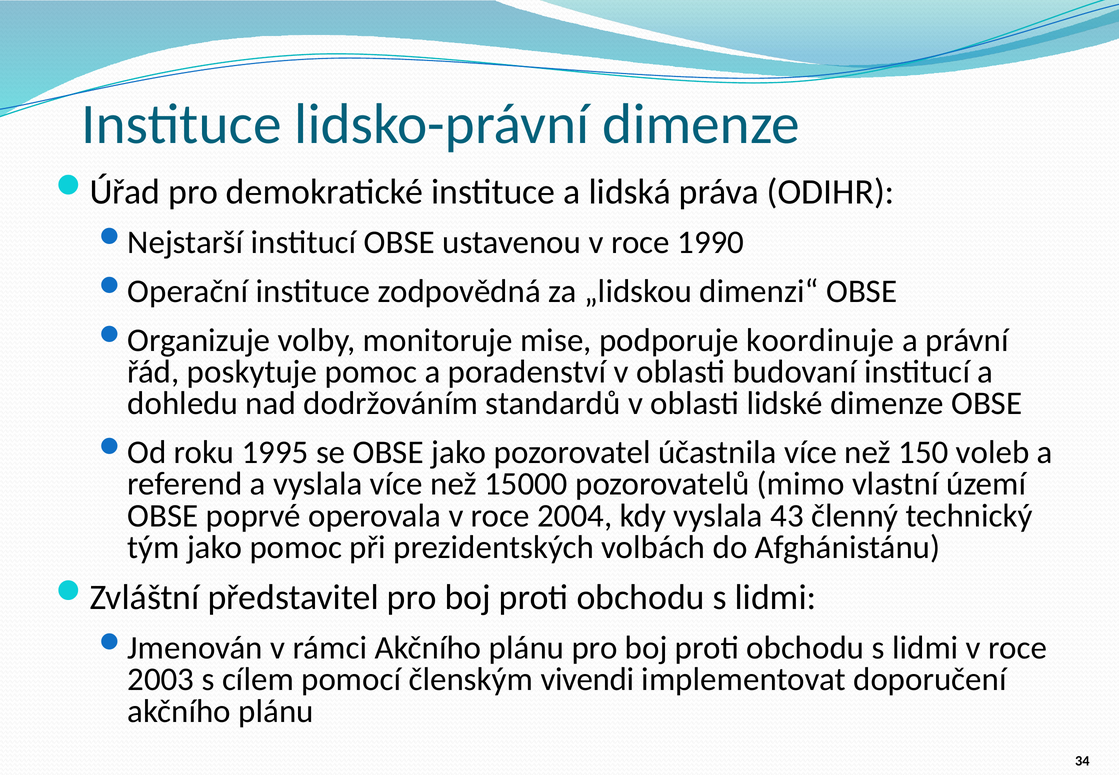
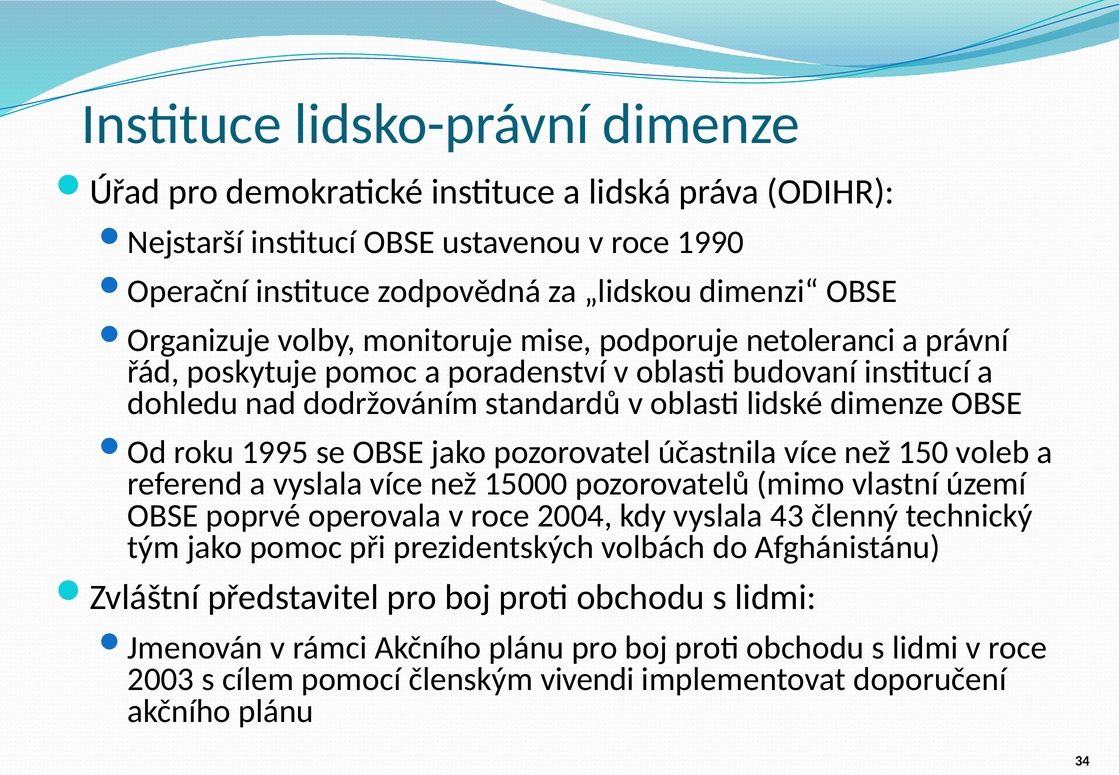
koordinuje: koordinuje -> netoleranci
